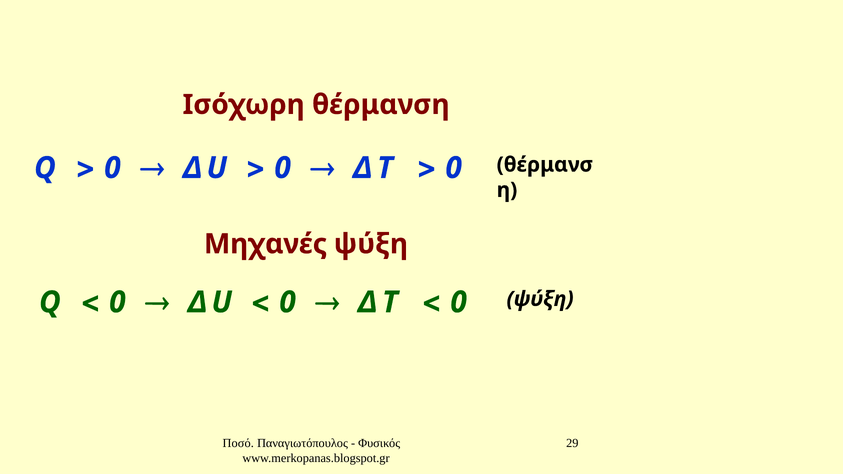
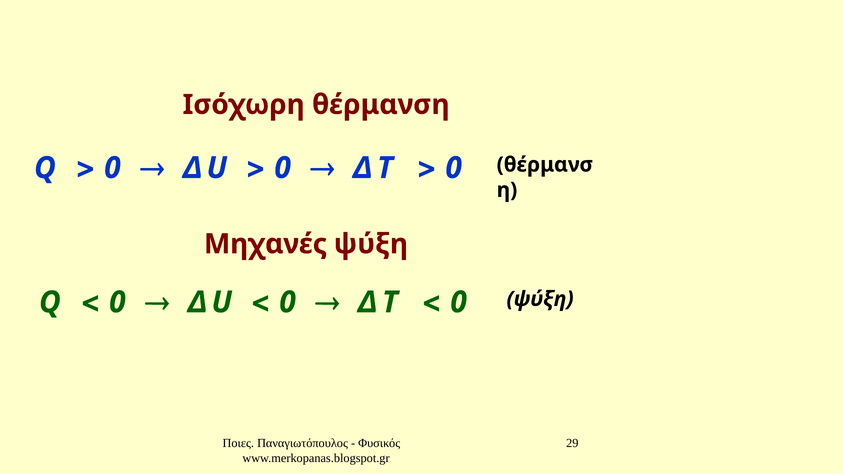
Ποσό: Ποσό -> Ποιες
